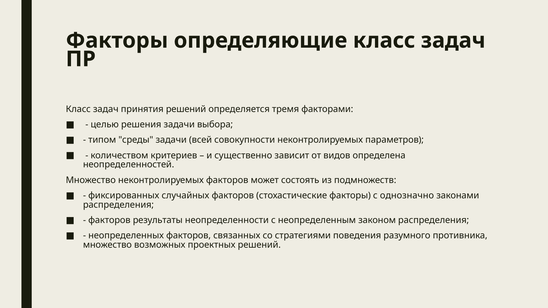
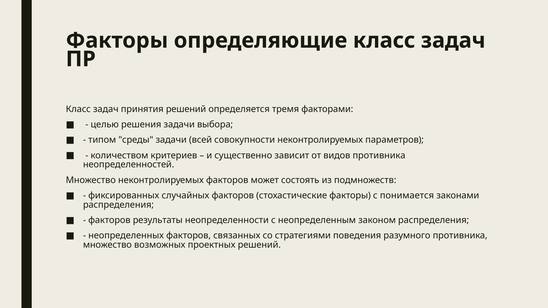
видов определена: определена -> противника
однозначно: однозначно -> понимается
